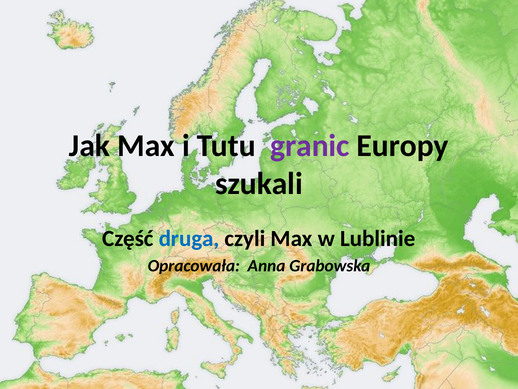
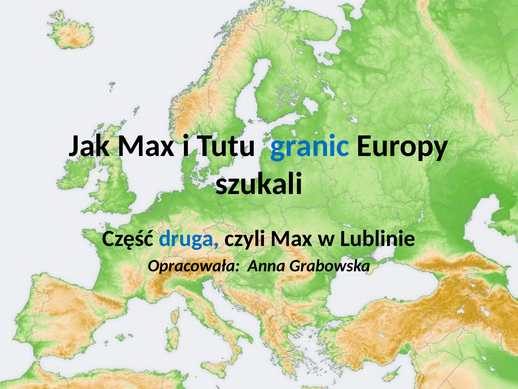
granic colour: purple -> blue
